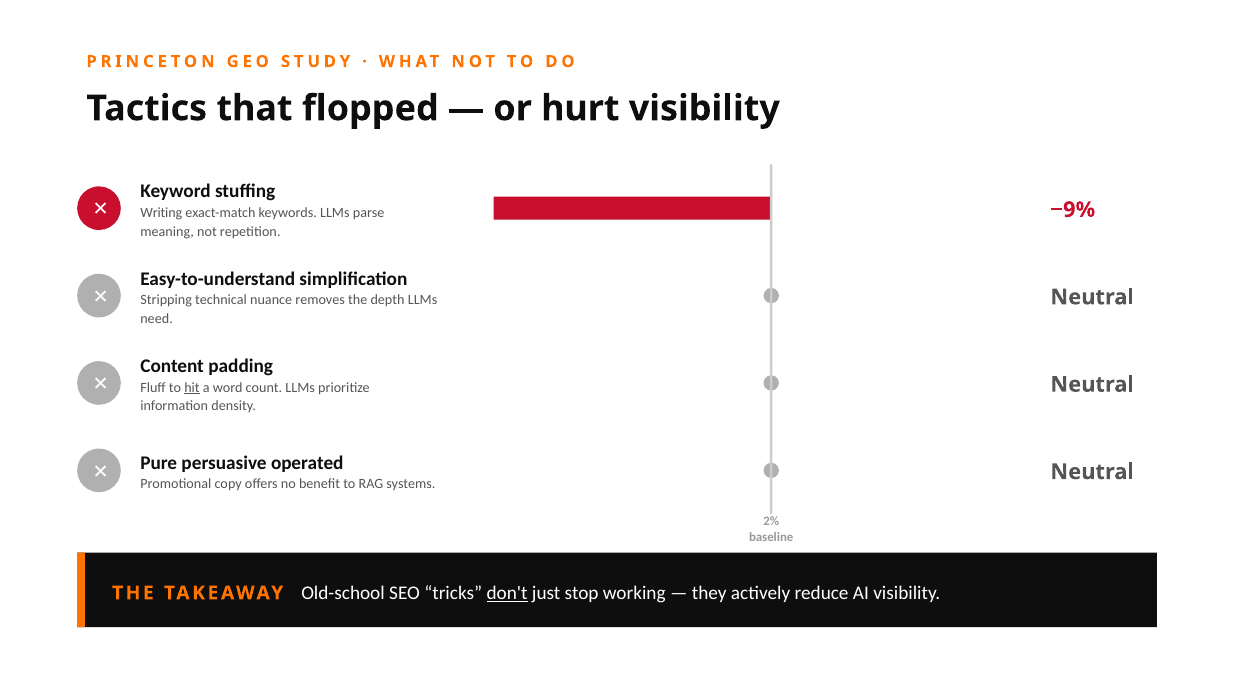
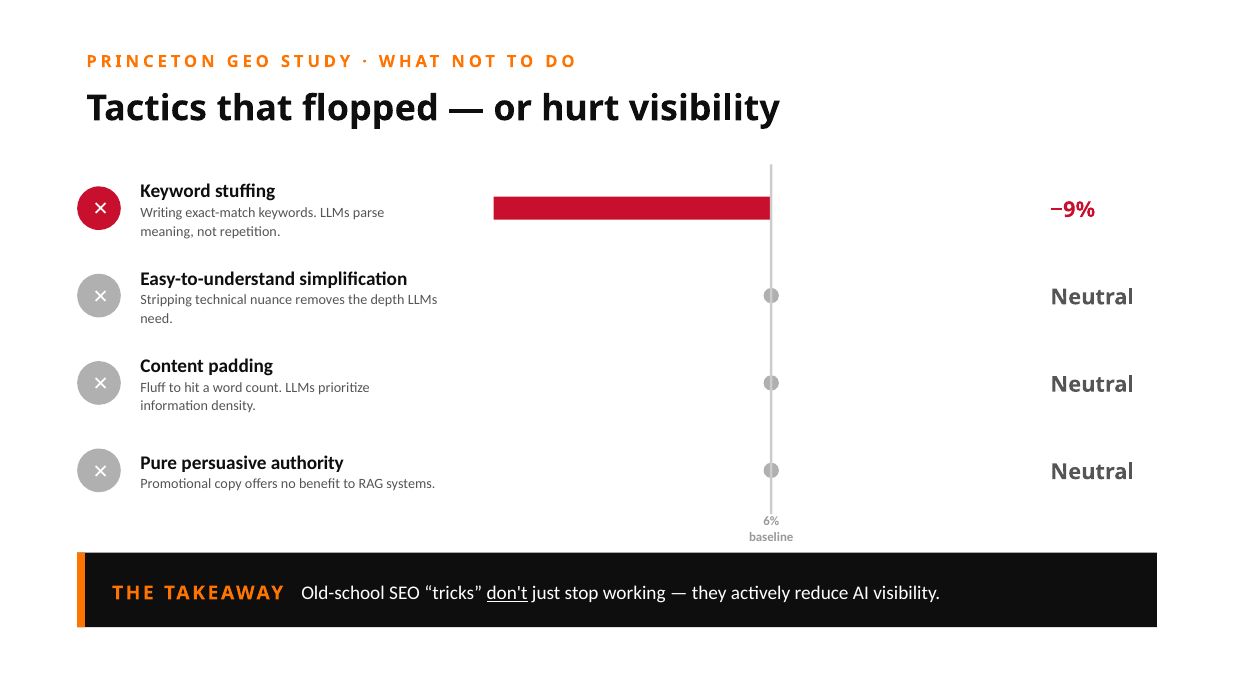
hit underline: present -> none
operated: operated -> authority
2%: 2% -> 6%
